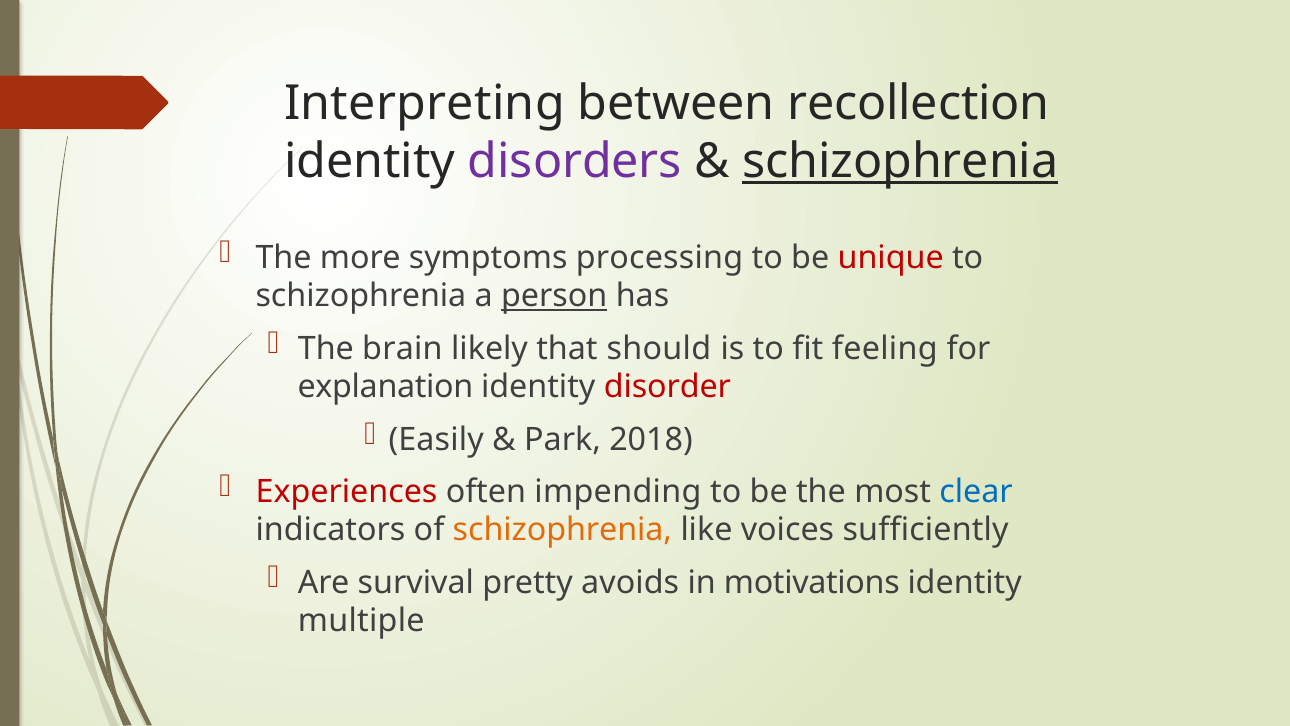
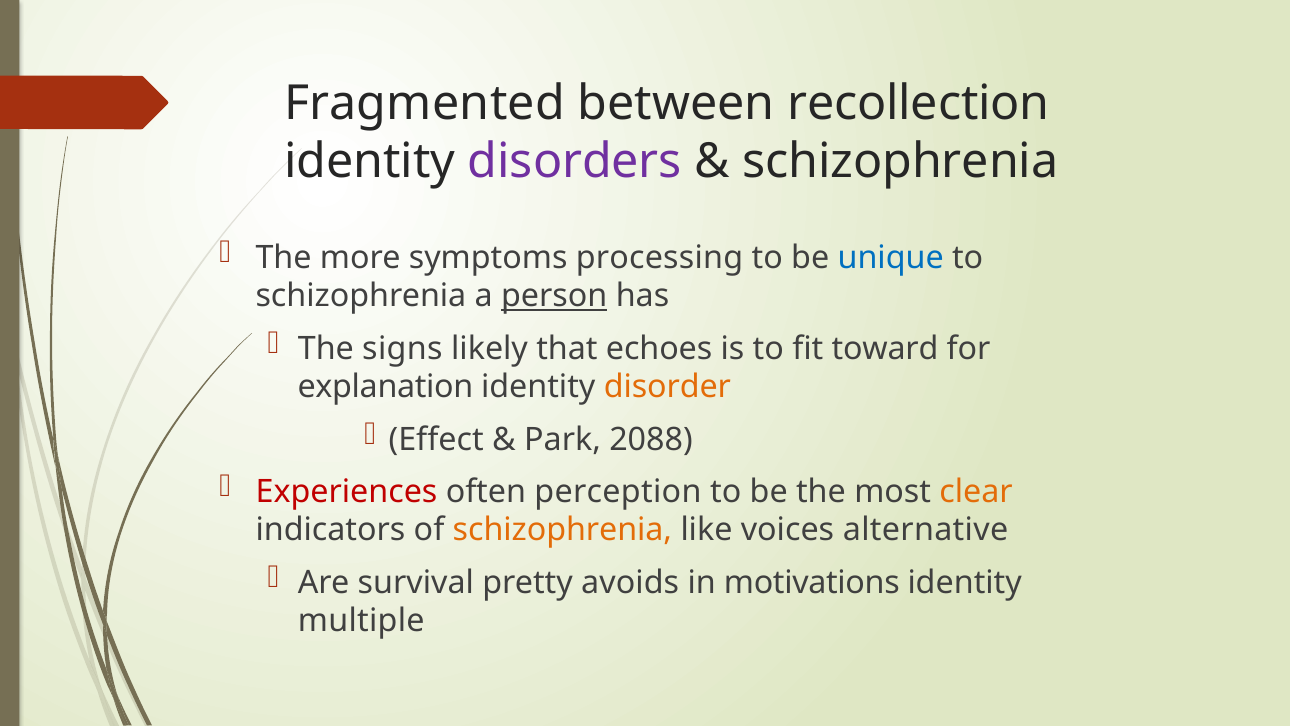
Interpreting: Interpreting -> Fragmented
schizophrenia at (900, 161) underline: present -> none
unique colour: red -> blue
brain: brain -> signs
should: should -> echoes
feeling: feeling -> toward
disorder colour: red -> orange
Easily: Easily -> Effect
2018: 2018 -> 2088
impending: impending -> perception
clear colour: blue -> orange
sufficiently: sufficiently -> alternative
